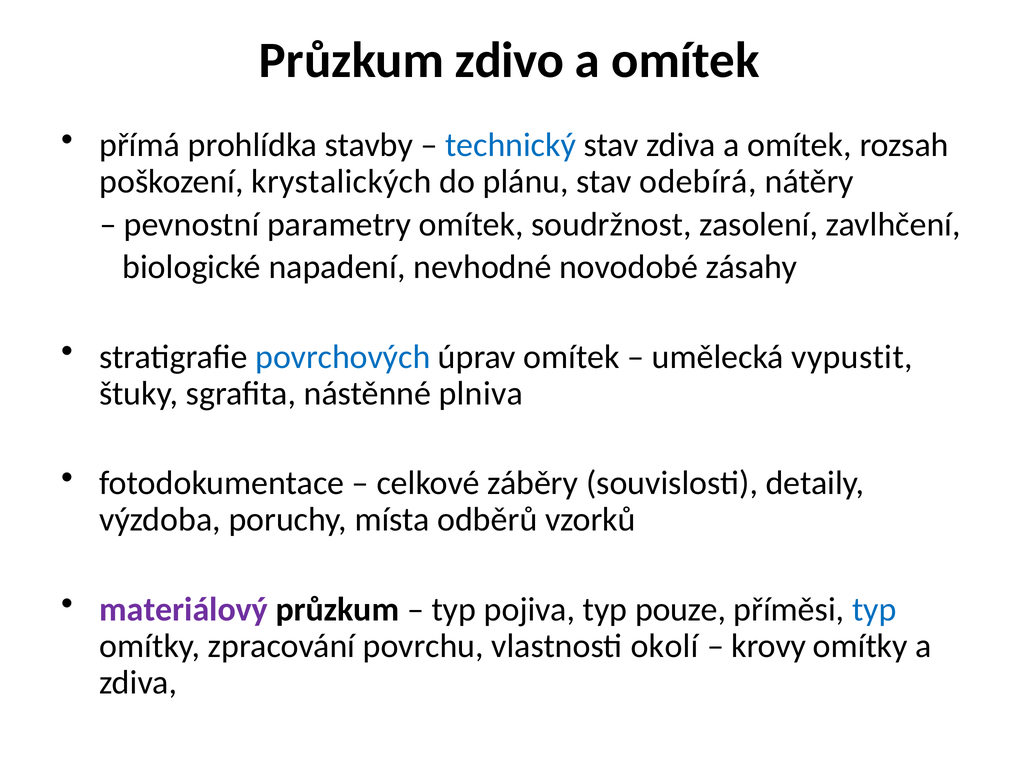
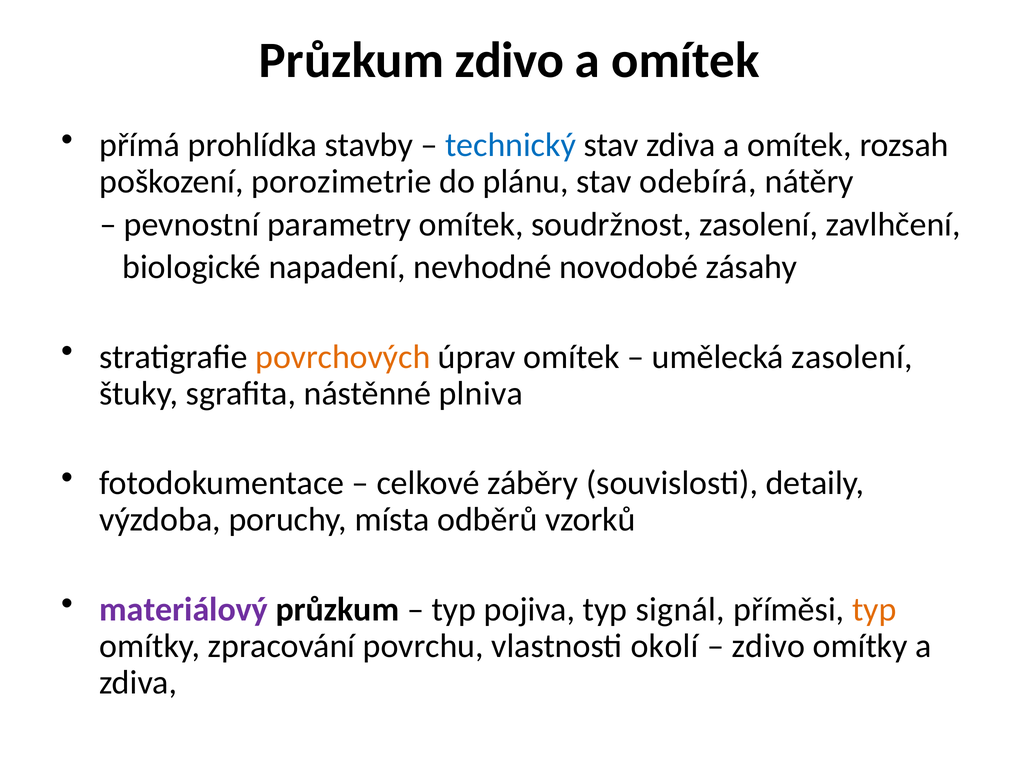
krystalických: krystalických -> porozimetrie
povrchových colour: blue -> orange
umělecká vypustit: vypustit -> zasolení
pouze: pouze -> signál
typ at (874, 610) colour: blue -> orange
krovy at (769, 646): krovy -> zdivo
